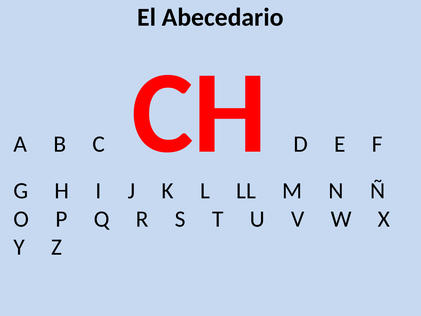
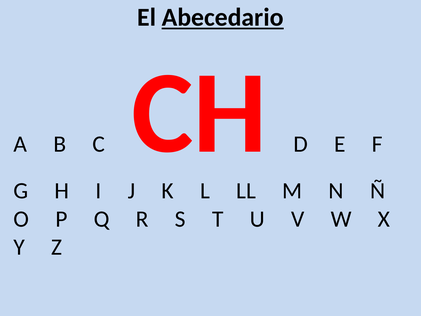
Abecedario underline: none -> present
